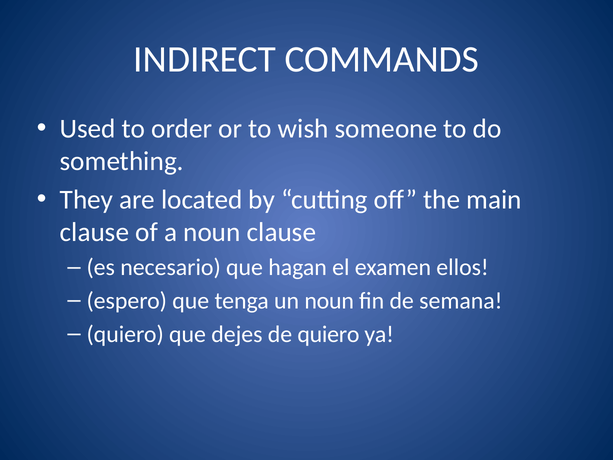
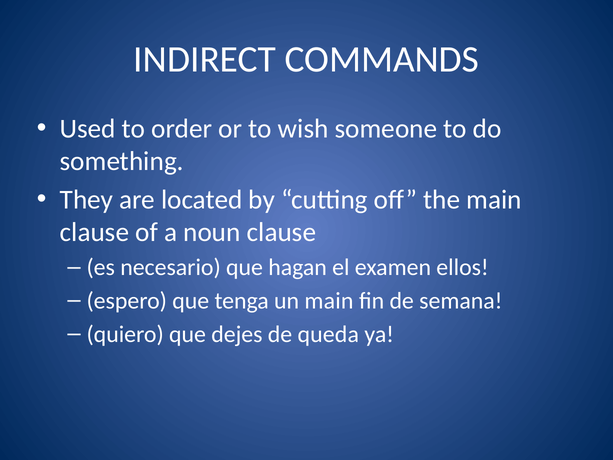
un noun: noun -> main
de quiero: quiero -> queda
